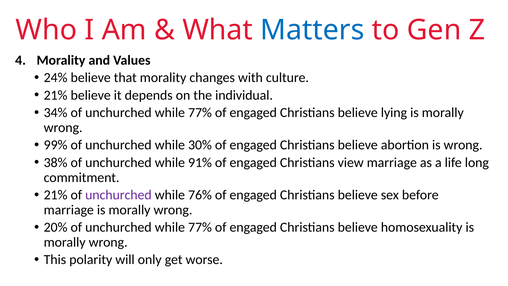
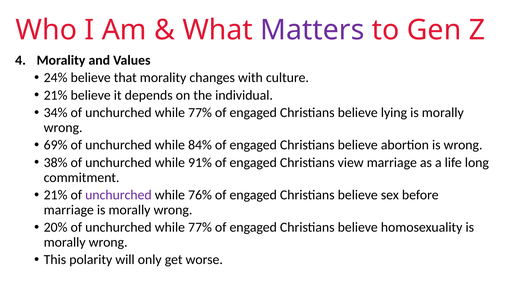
Matters colour: blue -> purple
99%: 99% -> 69%
30%: 30% -> 84%
